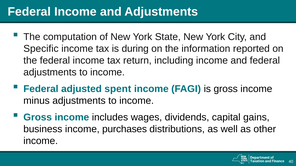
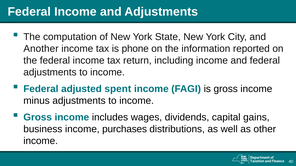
Specific: Specific -> Another
during: during -> phone
